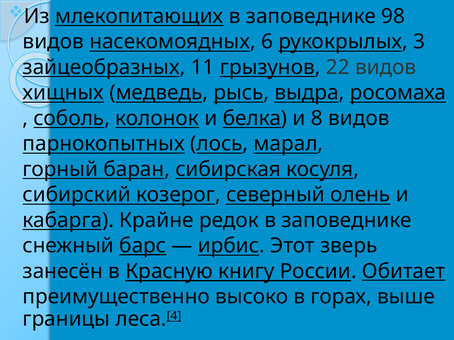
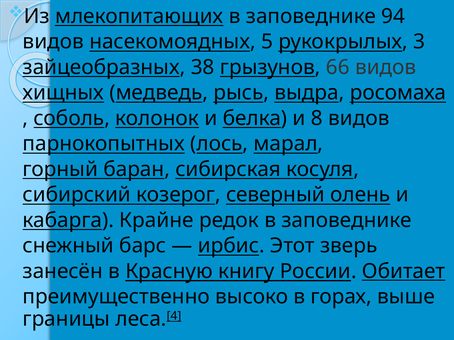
98: 98 -> 94
6: 6 -> 5
11: 11 -> 38
22: 22 -> 66
барс underline: present -> none
